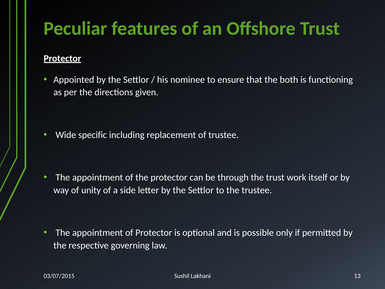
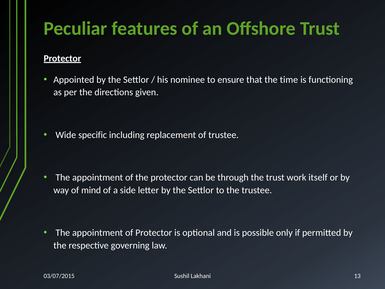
both: both -> time
unity: unity -> mind
